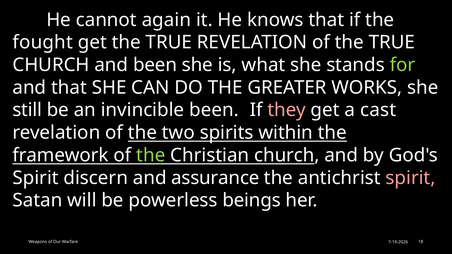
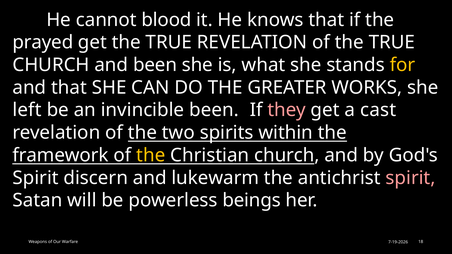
again: again -> blood
fought: fought -> prayed
for colour: light green -> yellow
still: still -> left
the at (151, 155) colour: light green -> yellow
assurance: assurance -> lukewarm
